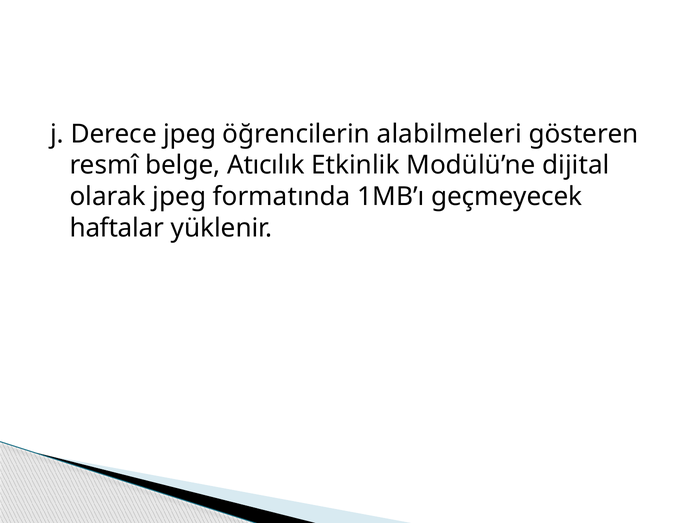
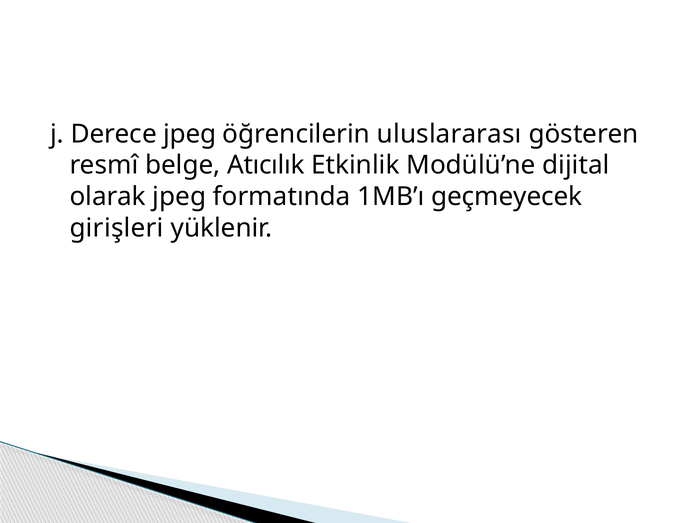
alabilmeleri: alabilmeleri -> uluslararası
haftalar: haftalar -> girişleri
